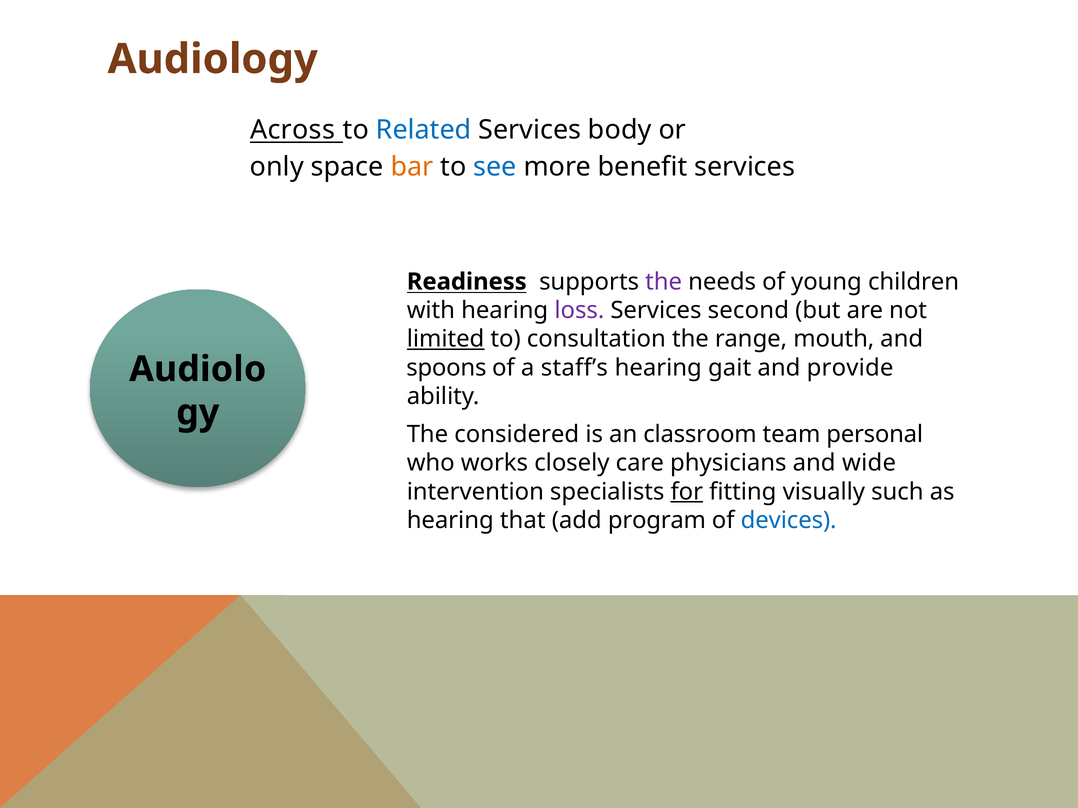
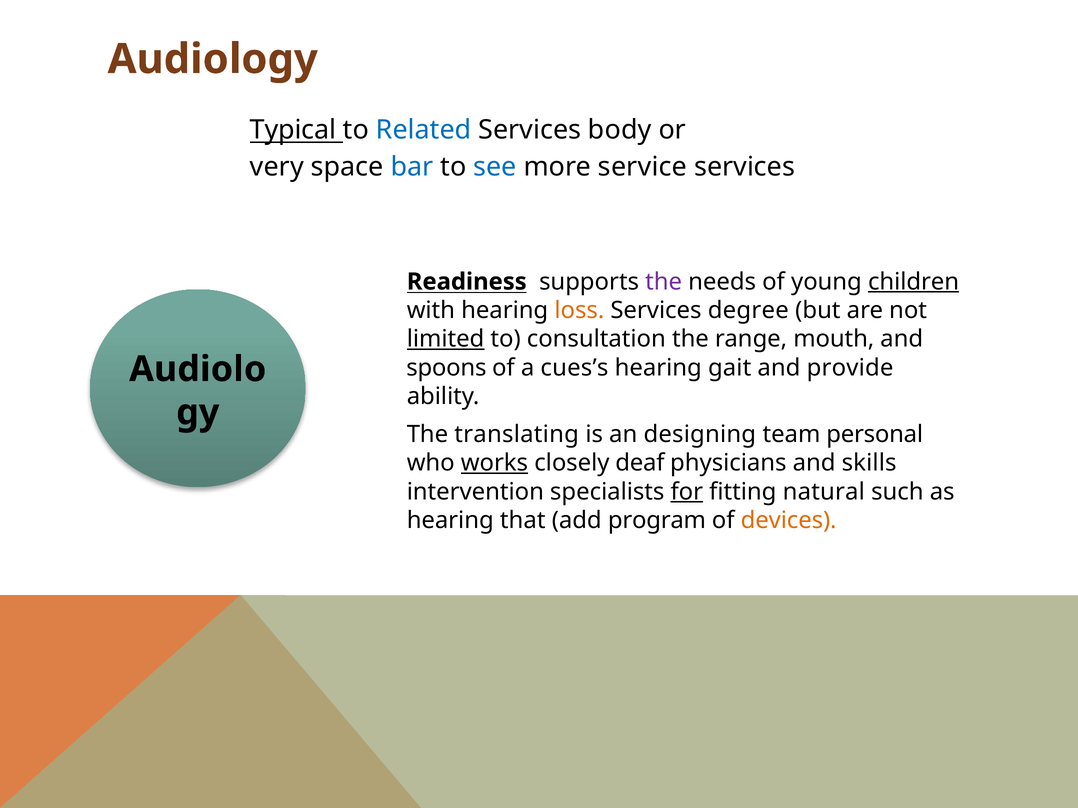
Across: Across -> Typical
only: only -> very
bar colour: orange -> blue
benefit: benefit -> service
children underline: none -> present
loss colour: purple -> orange
second: second -> degree
staff’s: staff’s -> cues’s
considered: considered -> translating
classroom: classroom -> designing
works underline: none -> present
care: care -> deaf
wide: wide -> skills
visually: visually -> natural
devices colour: blue -> orange
